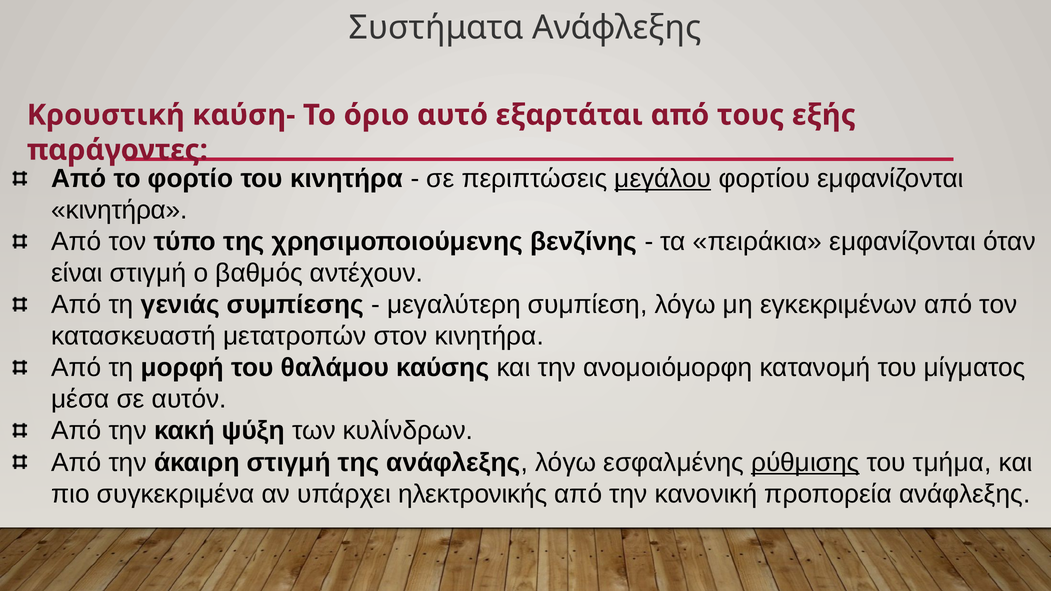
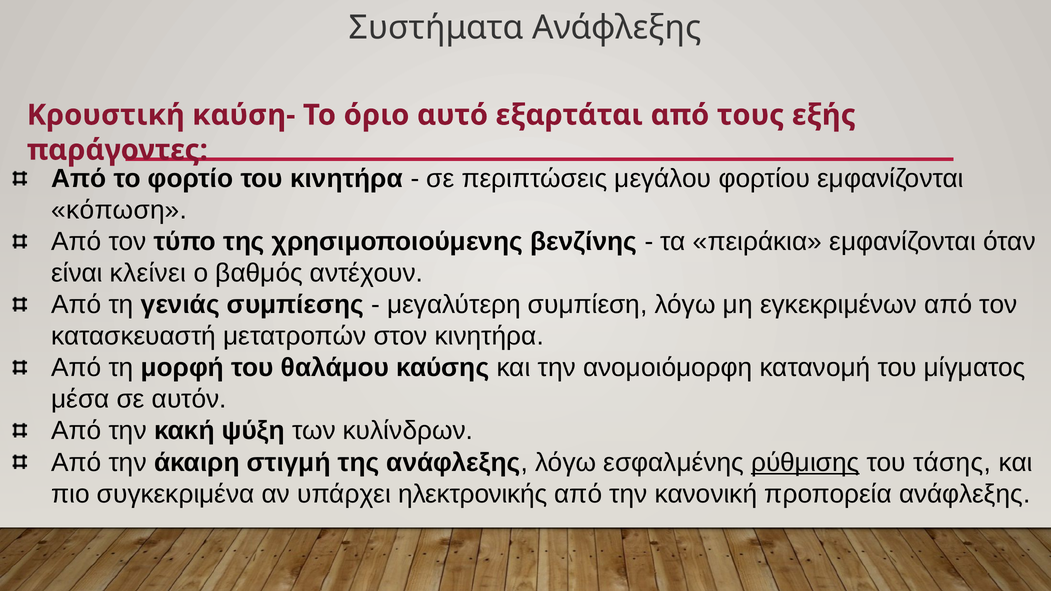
μεγάλου underline: present -> none
κινητήρα at (119, 210): κινητήρα -> κόπωση
είναι στιγμή: στιγμή -> κλείνει
τμήμα: τμήμα -> τάσης
